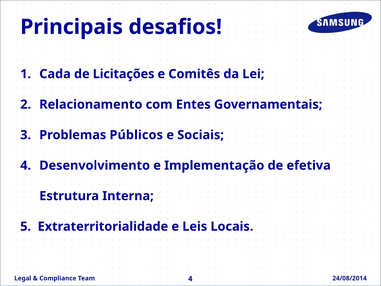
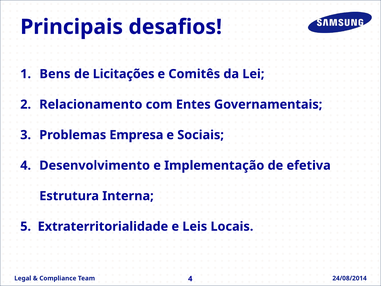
Cada: Cada -> Bens
Públicos: Públicos -> Empresa
